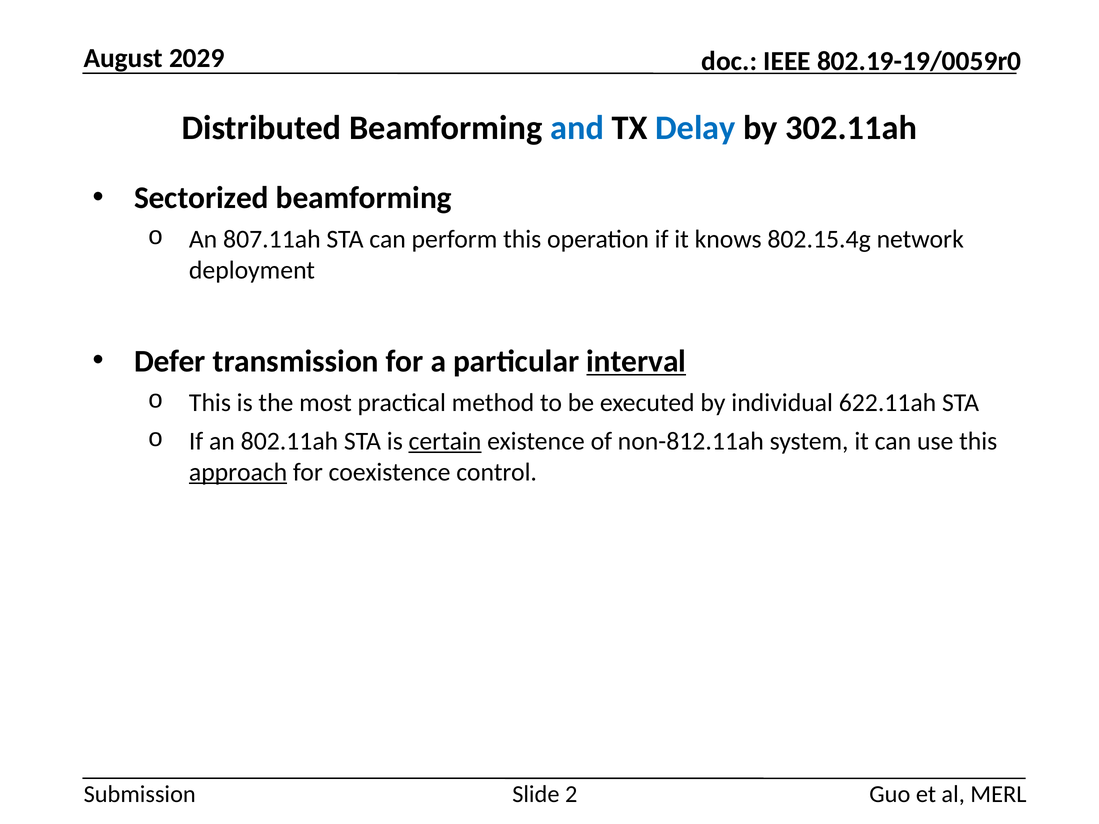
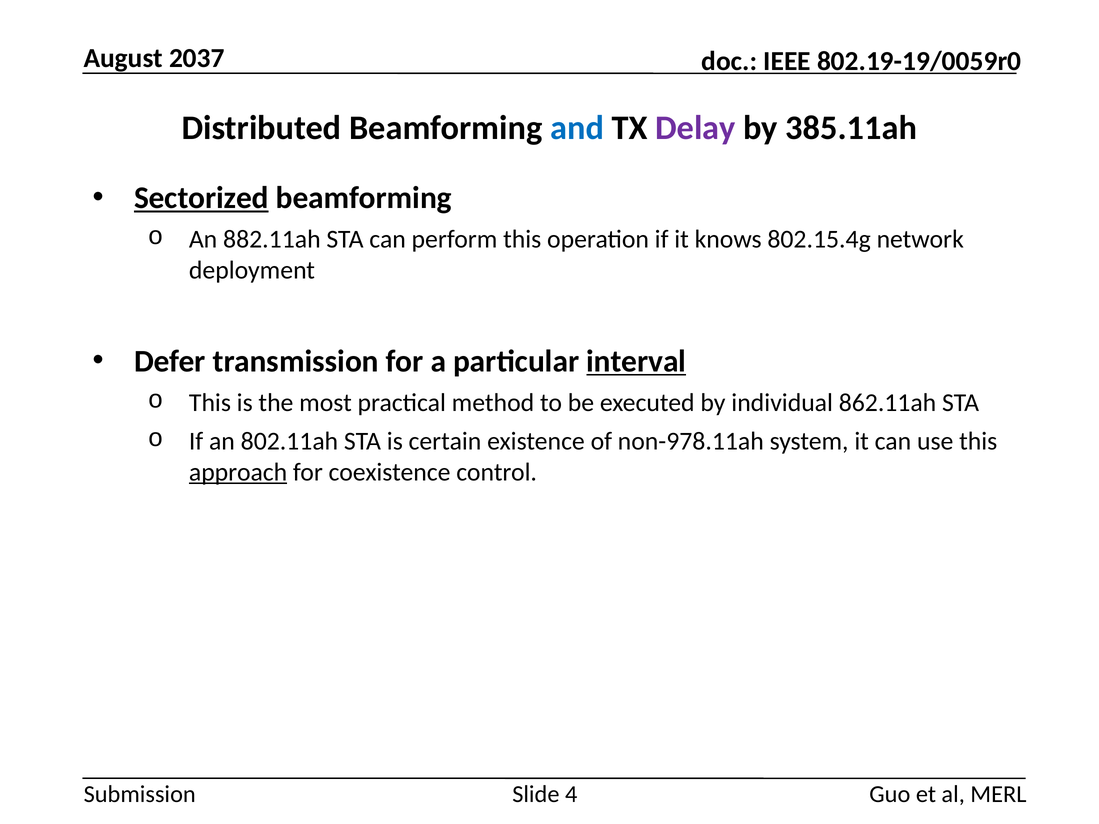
2029: 2029 -> 2037
Delay colour: blue -> purple
302.11ah: 302.11ah -> 385.11ah
Sectorized underline: none -> present
807.11ah: 807.11ah -> 882.11ah
622.11ah: 622.11ah -> 862.11ah
certain underline: present -> none
non-812.11ah: non-812.11ah -> non-978.11ah
2: 2 -> 4
